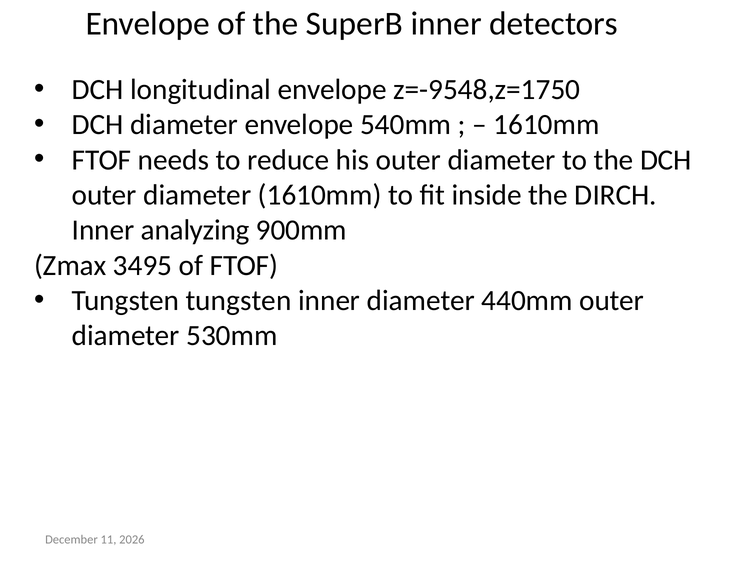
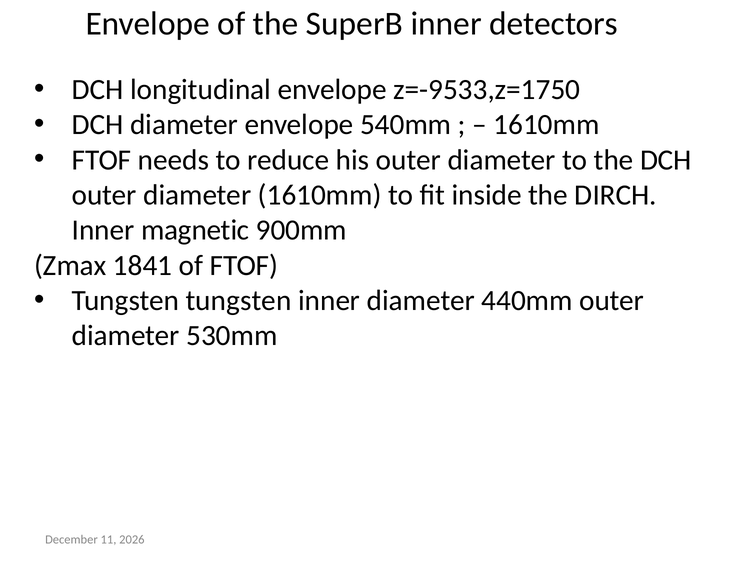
z=-9548,z=1750: z=-9548,z=1750 -> z=-9533,z=1750
analyzing: analyzing -> magnetic
3495: 3495 -> 1841
